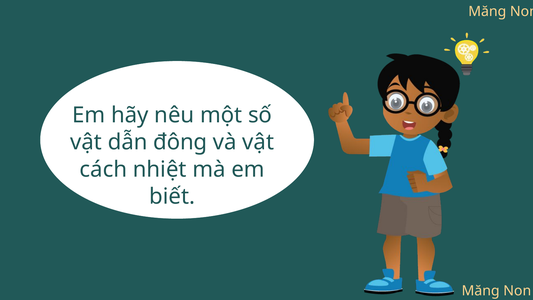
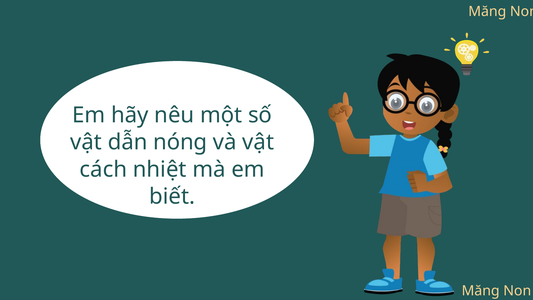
đông: đông -> nóng
